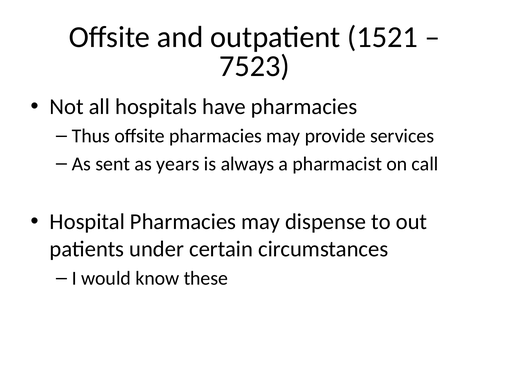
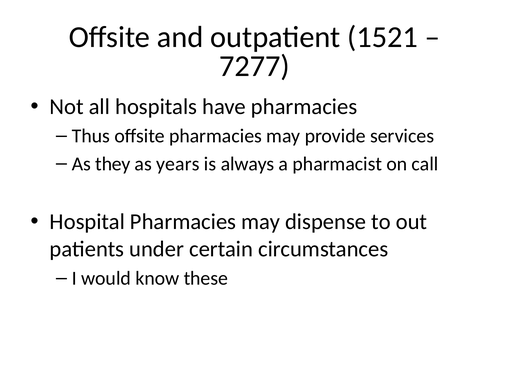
7523: 7523 -> 7277
sent: sent -> they
